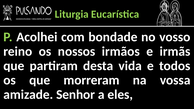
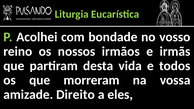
Senhor: Senhor -> Direito
